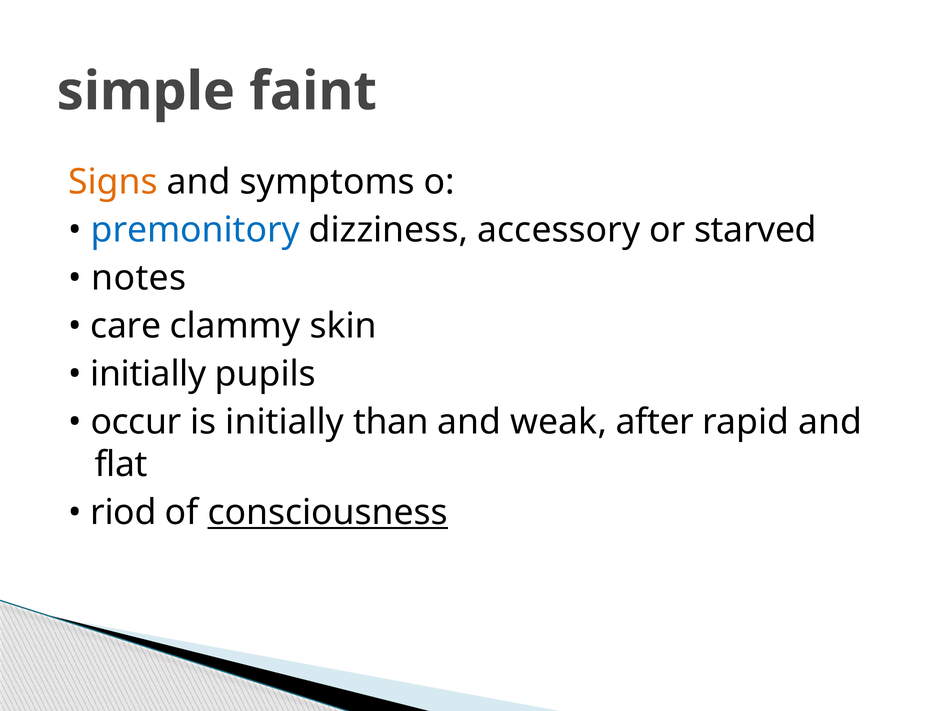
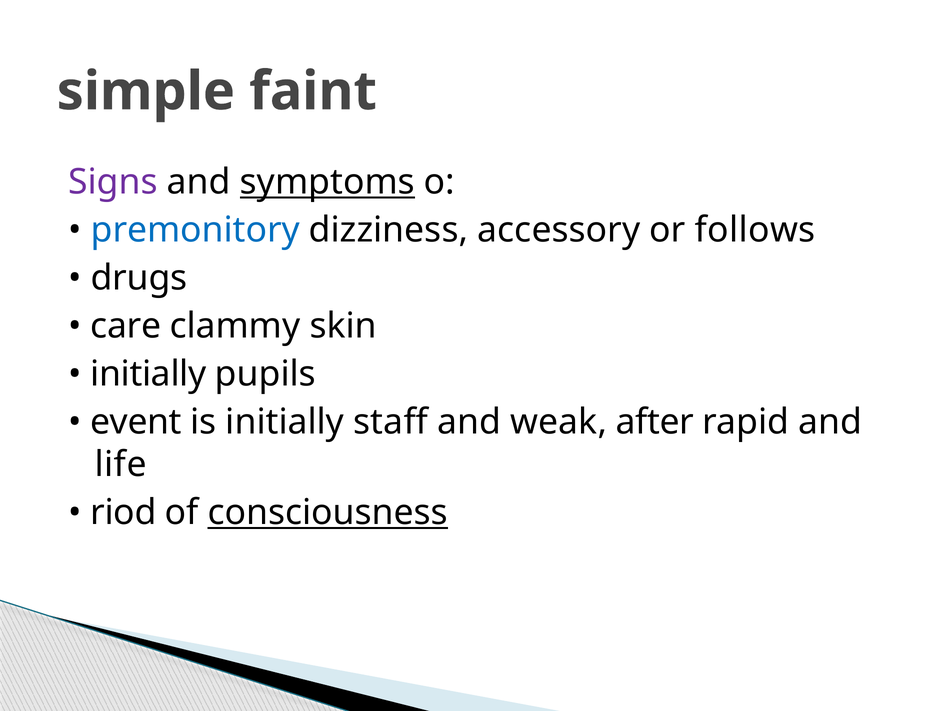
Signs colour: orange -> purple
symptoms underline: none -> present
starved: starved -> follows
notes: notes -> drugs
occur: occur -> event
than: than -> staff
flat: flat -> life
